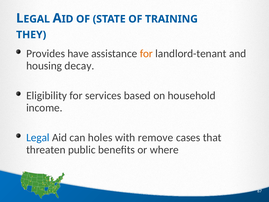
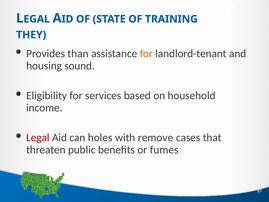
have: have -> than
decay: decay -> sound
Legal colour: blue -> red
where: where -> fumes
